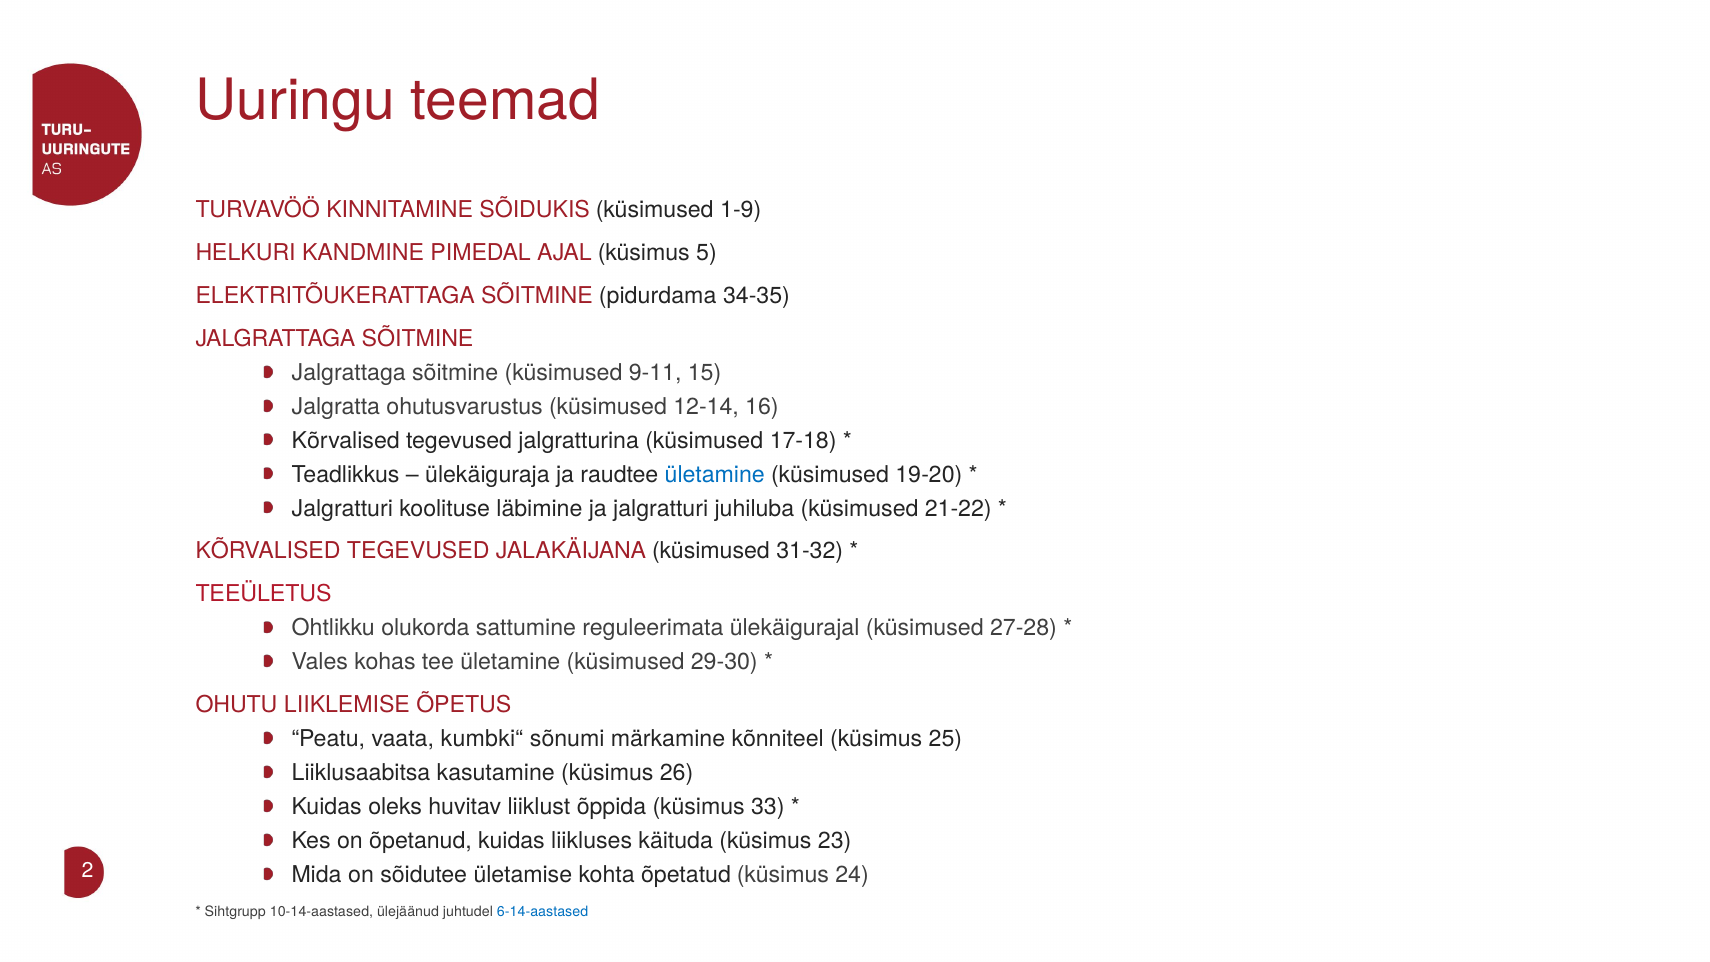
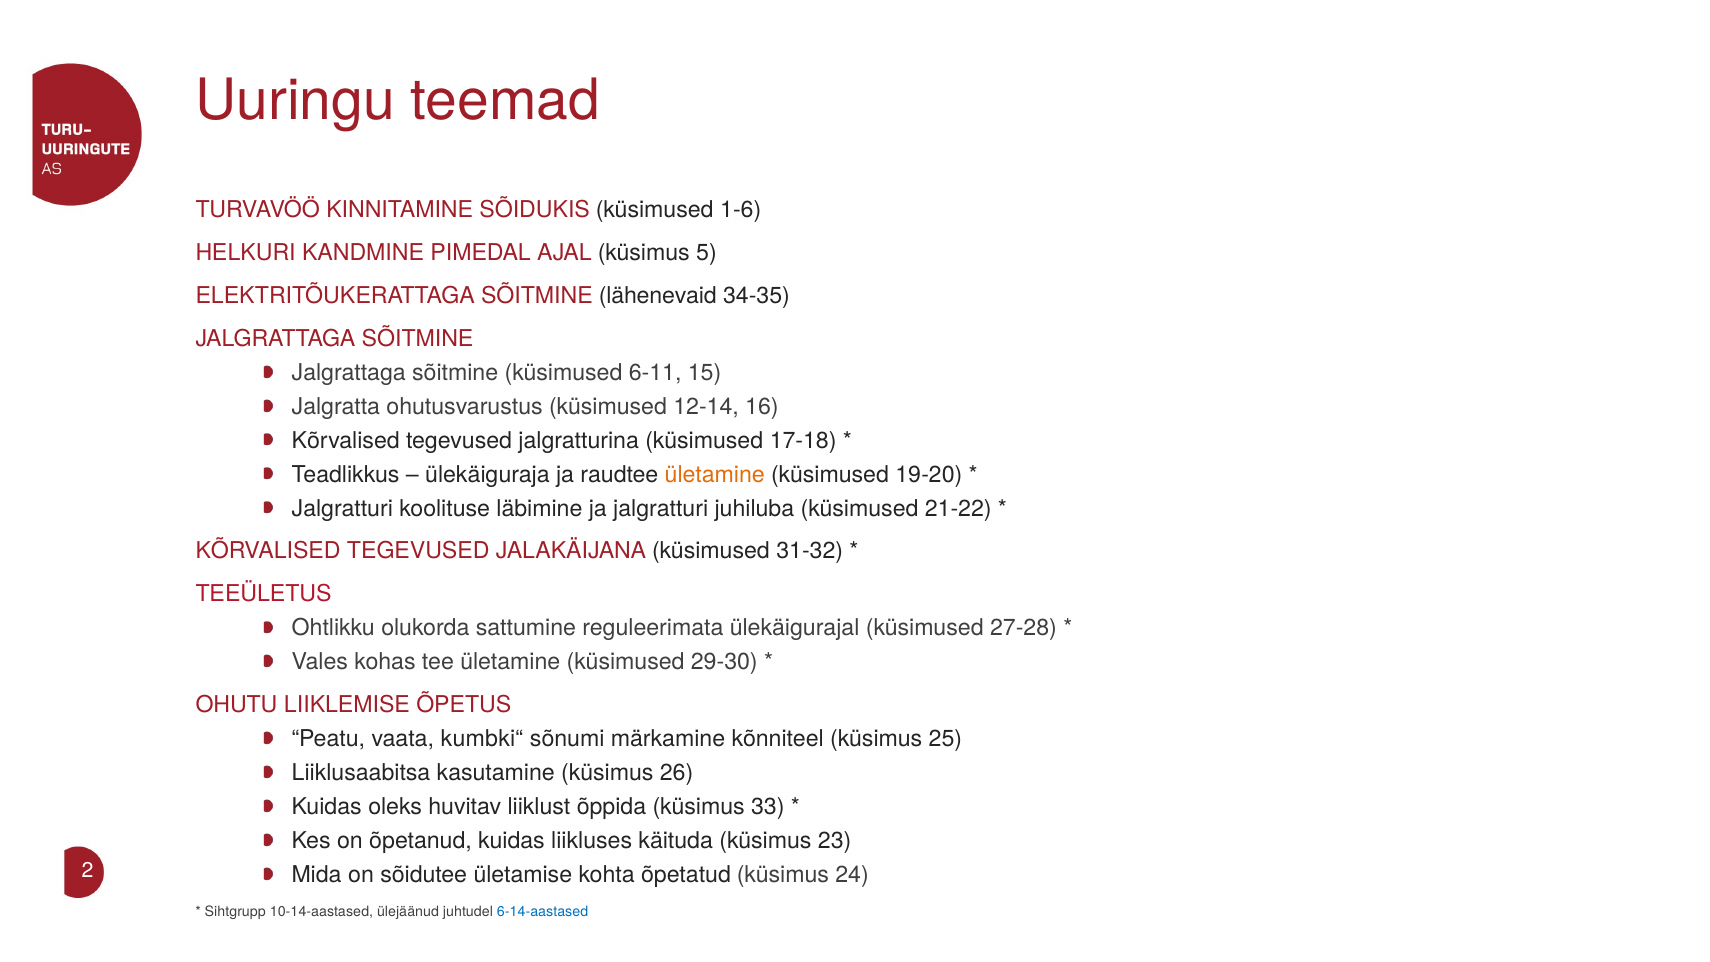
1-9: 1-9 -> 1-6
pidurdama: pidurdama -> lähenevaid
9-11: 9-11 -> 6-11
ületamine at (715, 474) colour: blue -> orange
